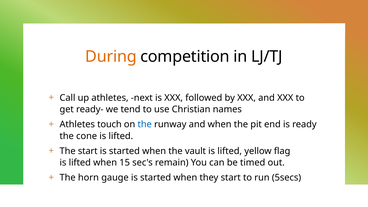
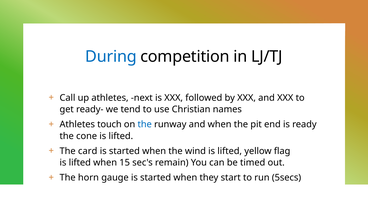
During colour: orange -> blue
The start: start -> card
vault: vault -> wind
